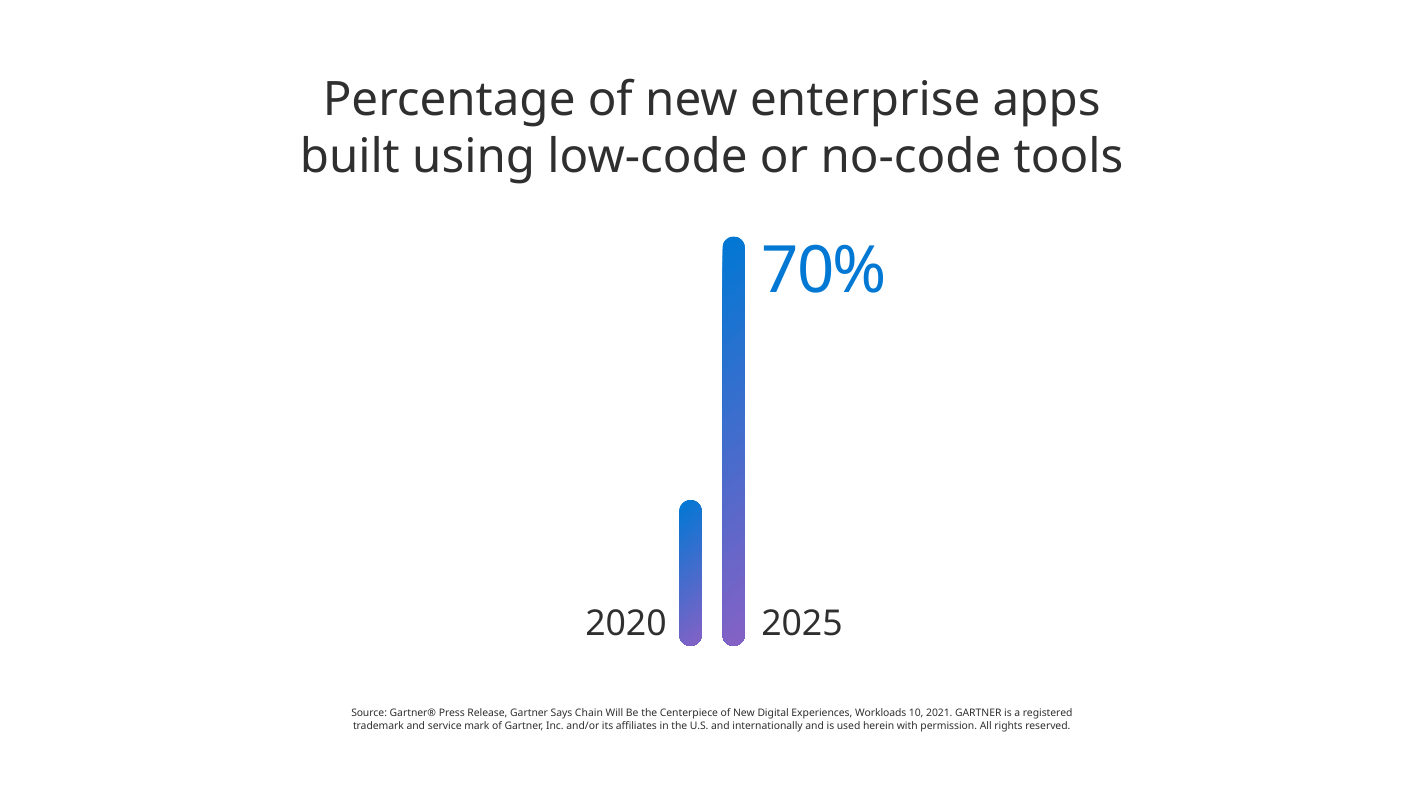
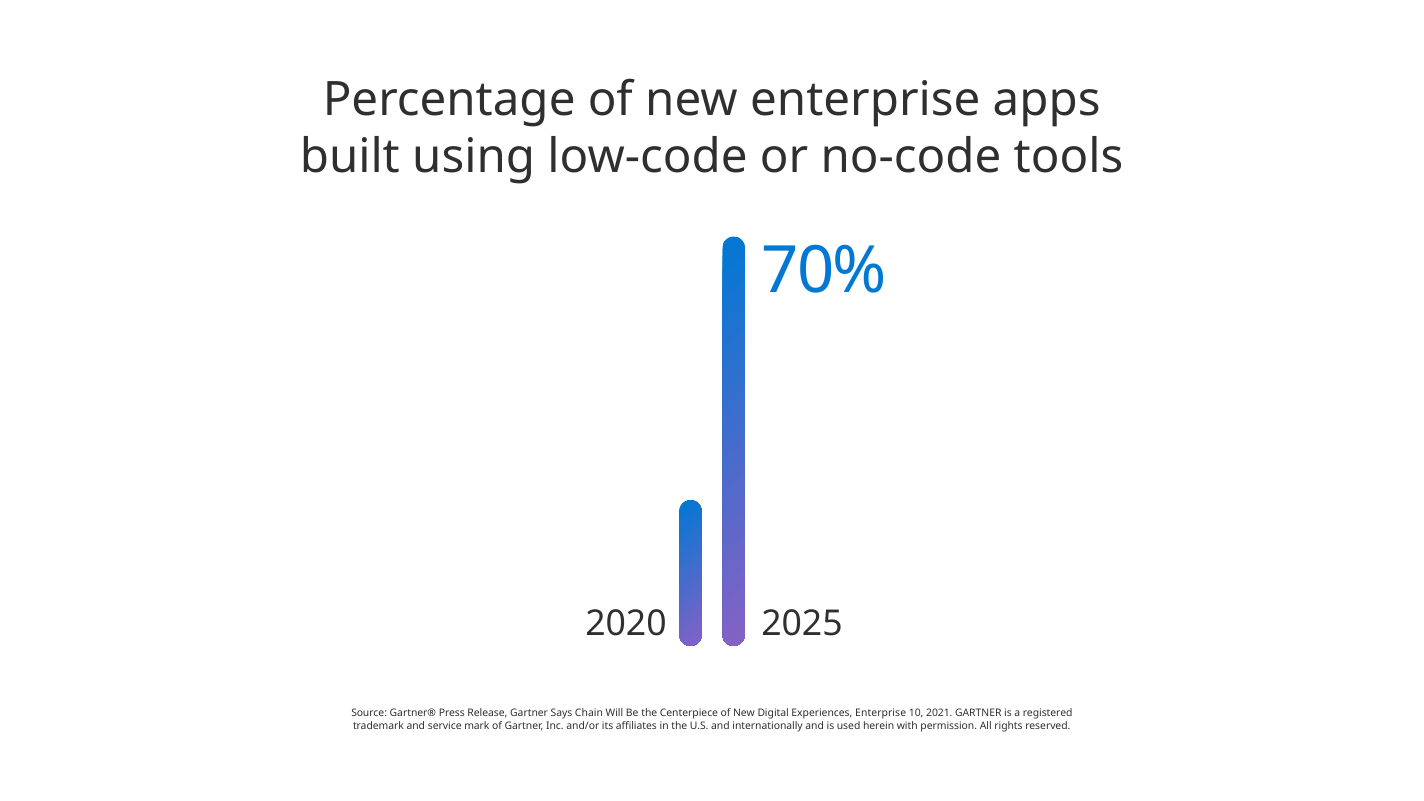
Experiences Workloads: Workloads -> Enterprise
